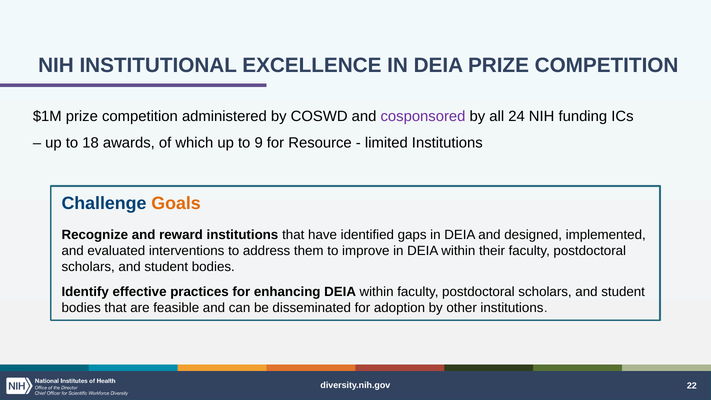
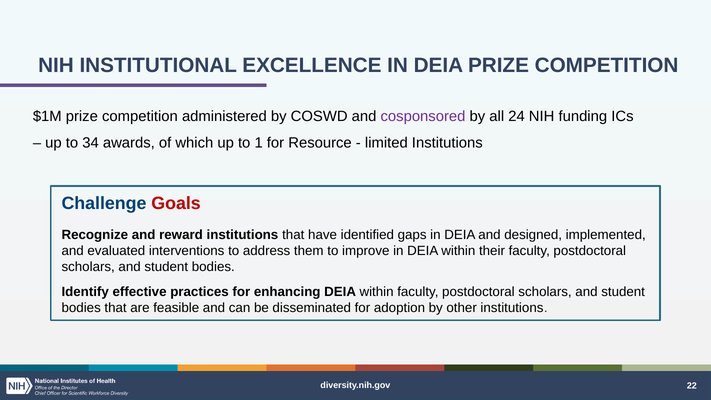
18: 18 -> 34
9: 9 -> 1
Goals colour: orange -> red
